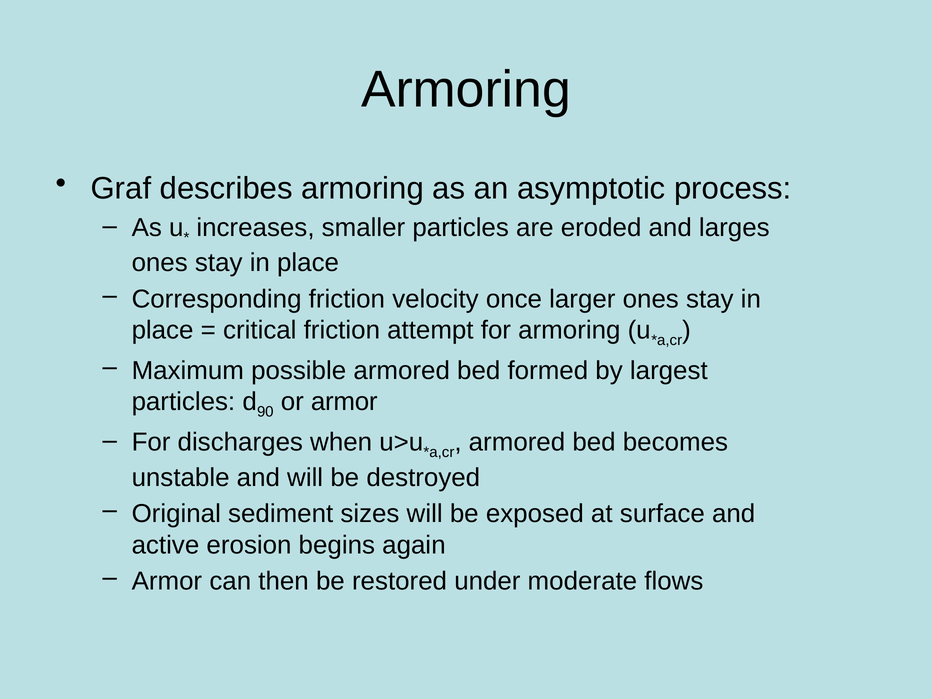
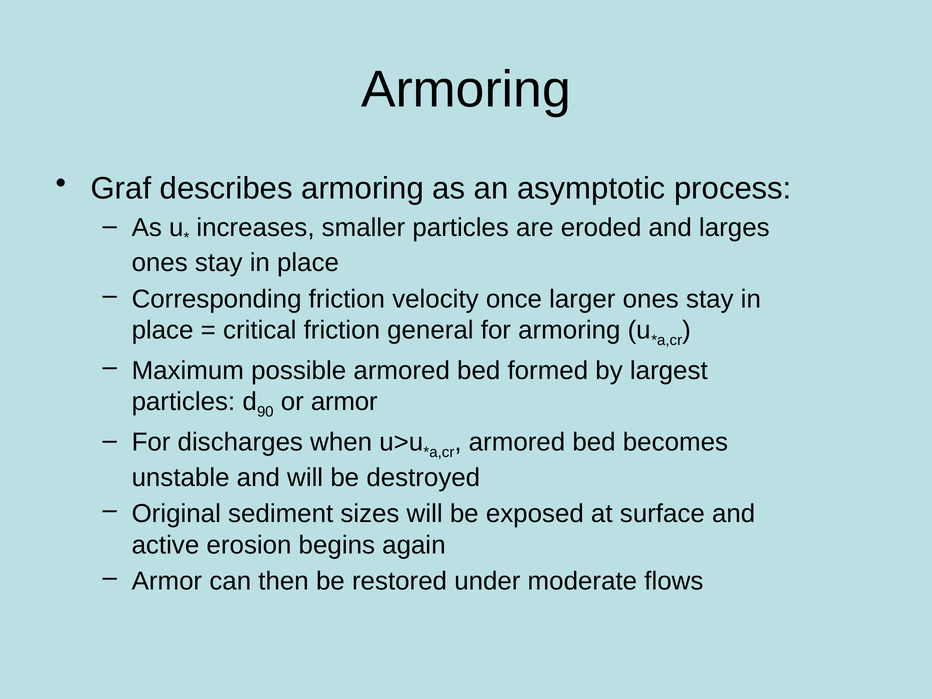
attempt: attempt -> general
